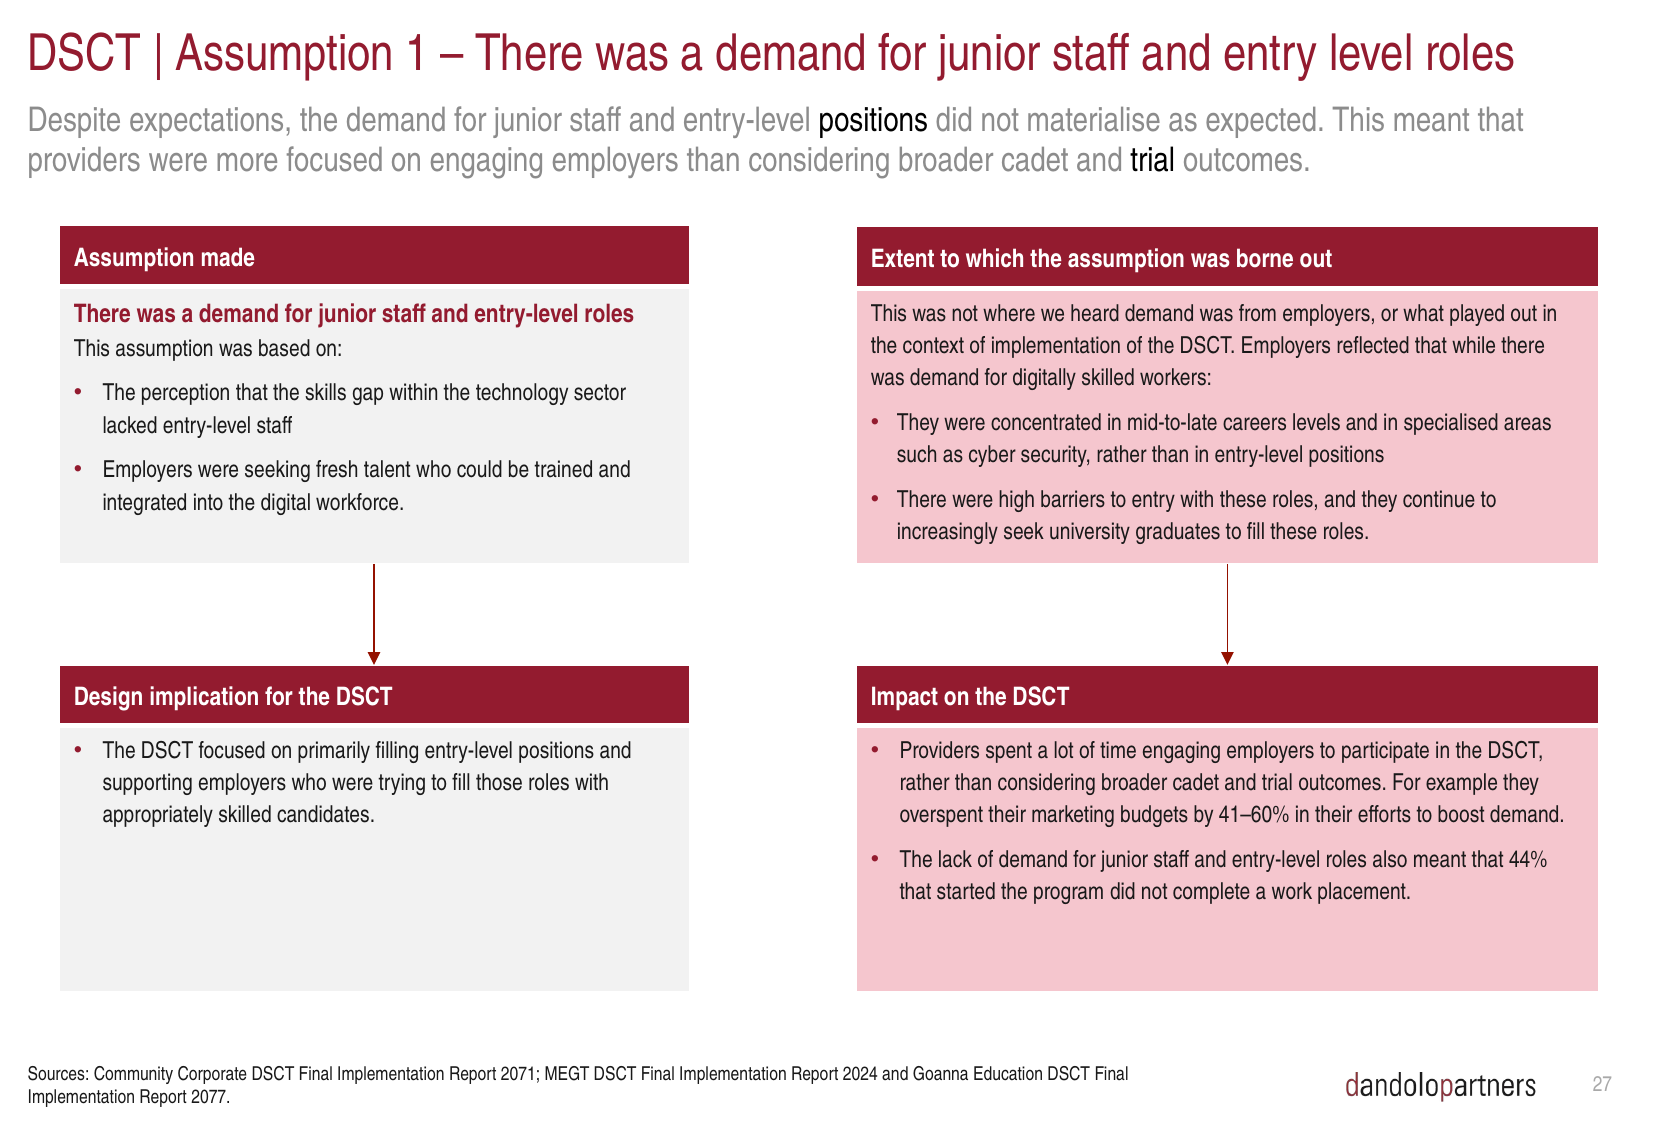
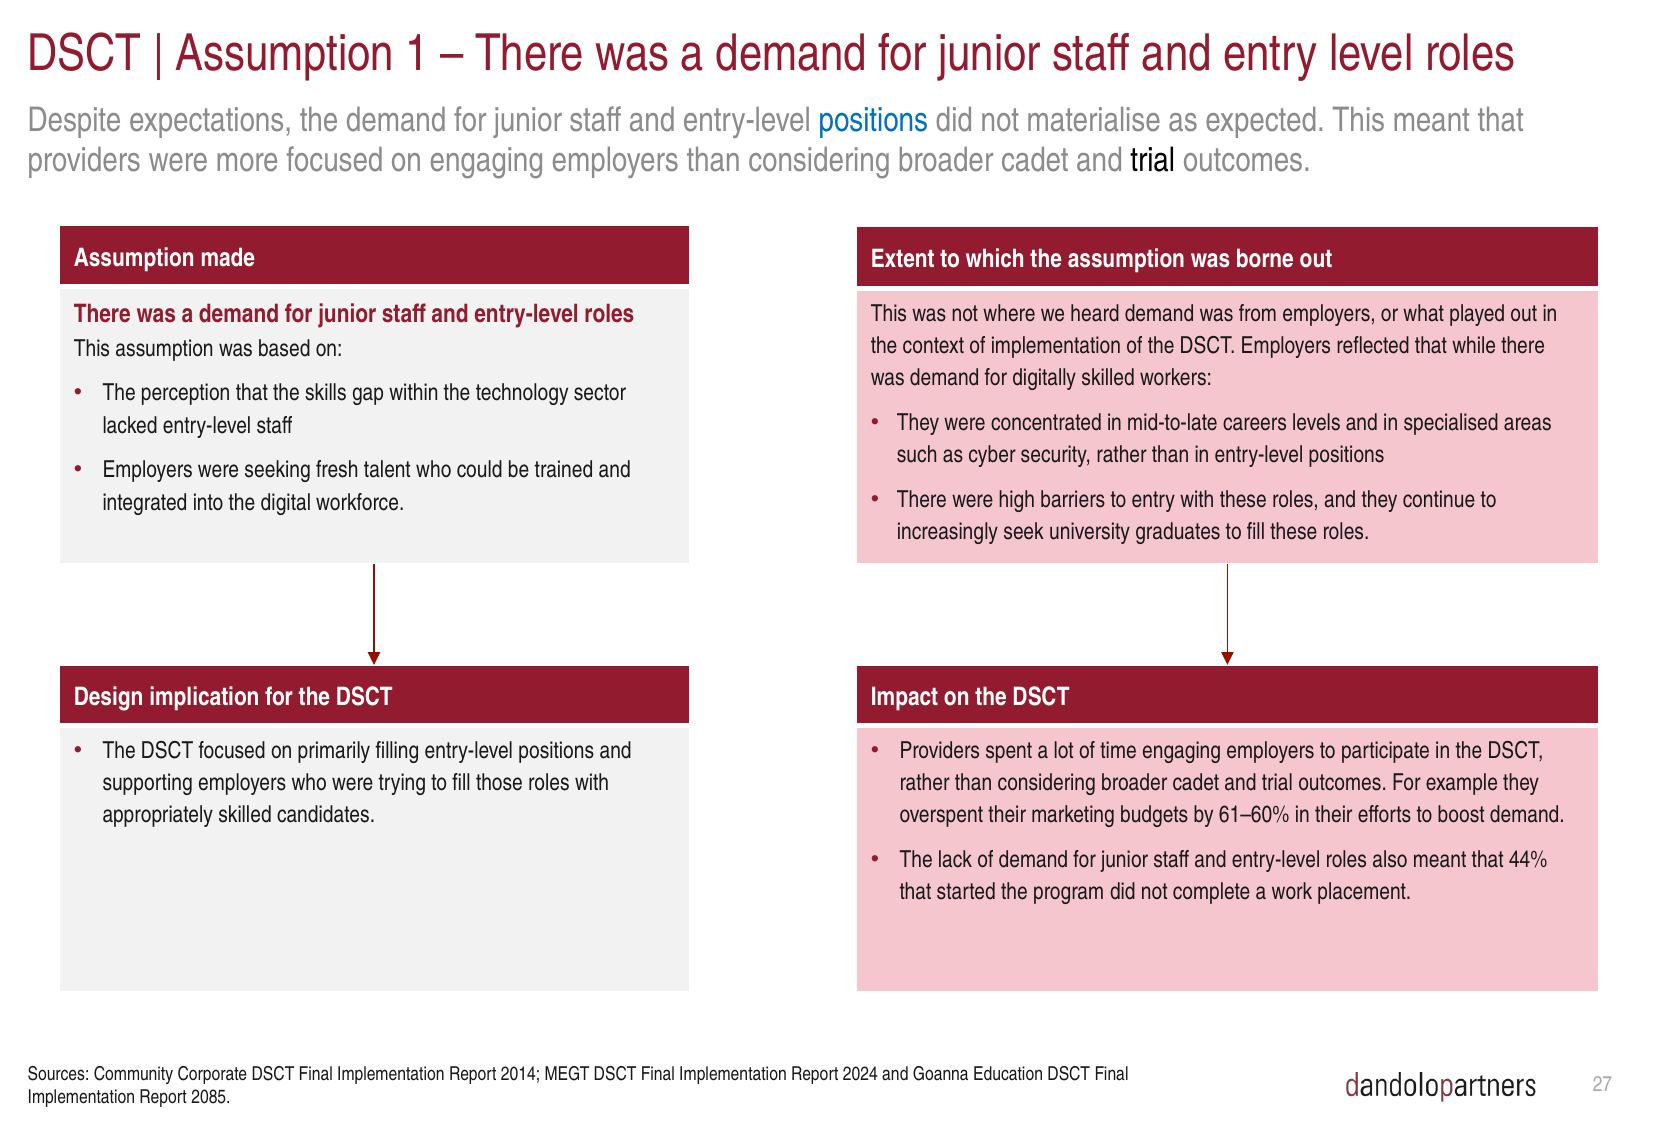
positions at (873, 120) colour: black -> blue
41–60%: 41–60% -> 61–60%
2071: 2071 -> 2014
2077: 2077 -> 2085
